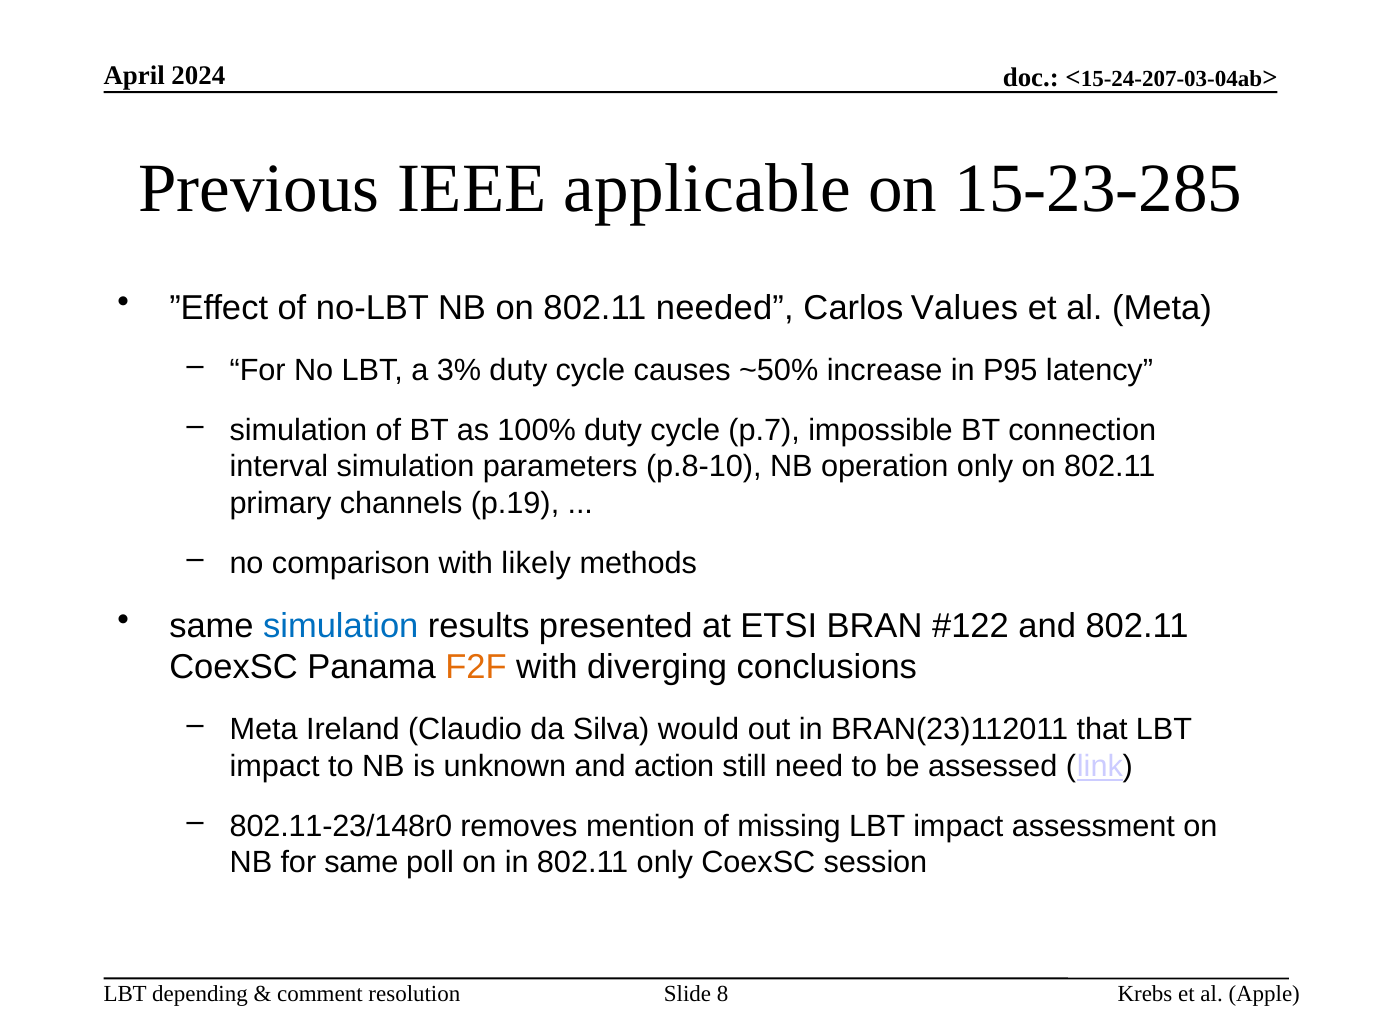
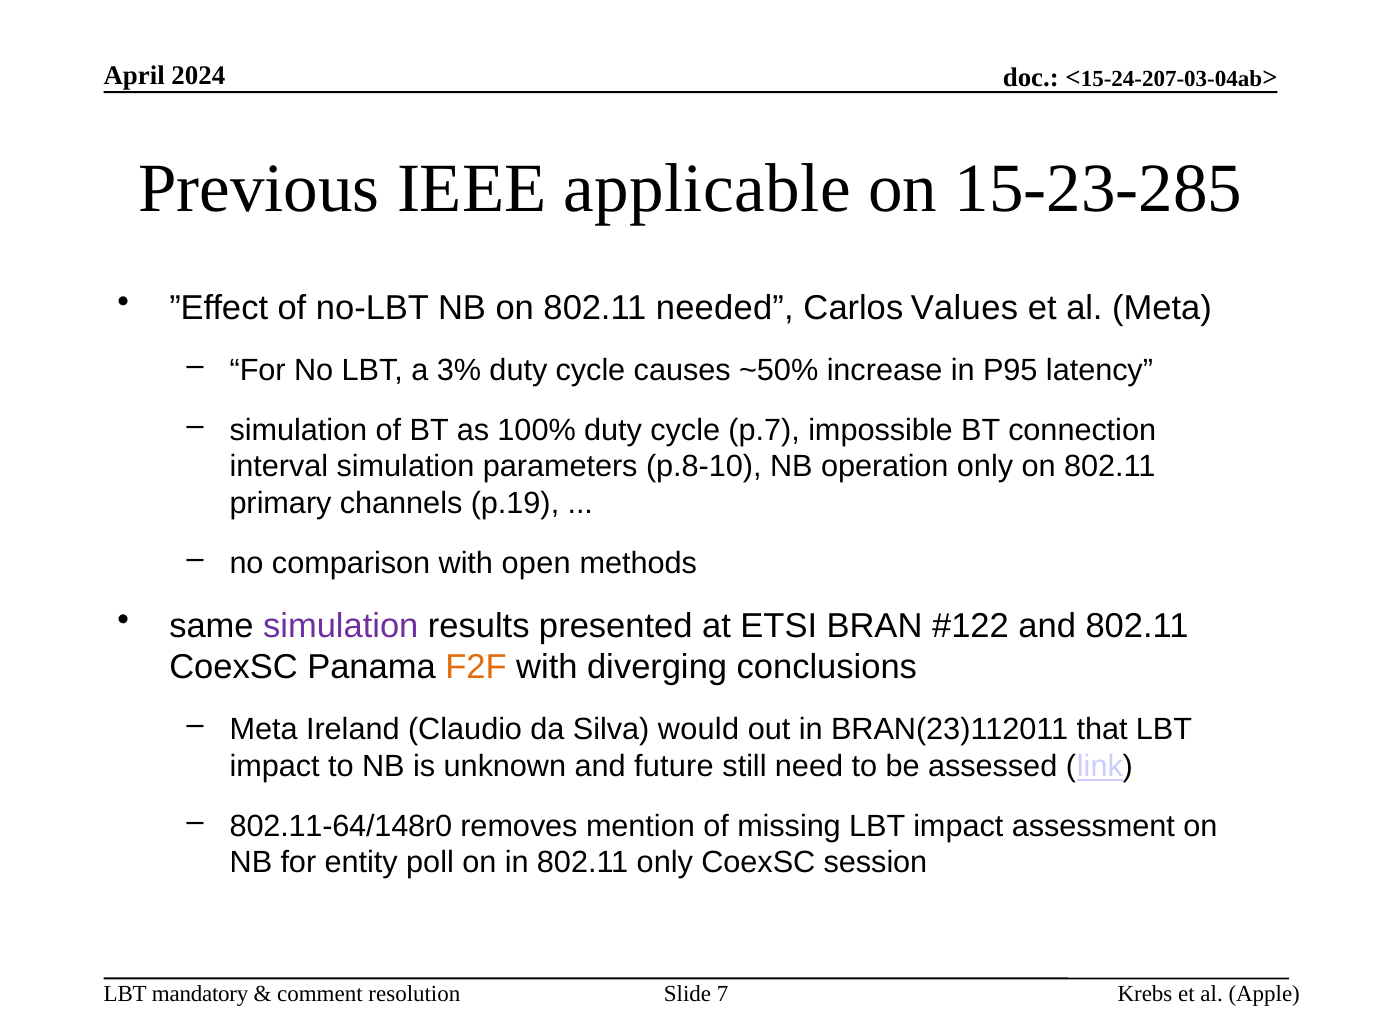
likely: likely -> open
simulation at (341, 626) colour: blue -> purple
action: action -> future
802.11-23/148r0: 802.11-23/148r0 -> 802.11-64/148r0
for same: same -> entity
depending: depending -> mandatory
8: 8 -> 7
